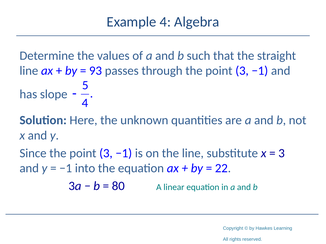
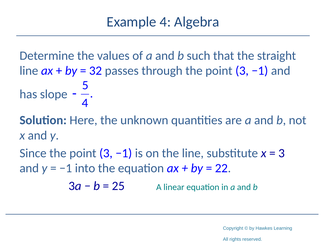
93: 93 -> 32
80: 80 -> 25
